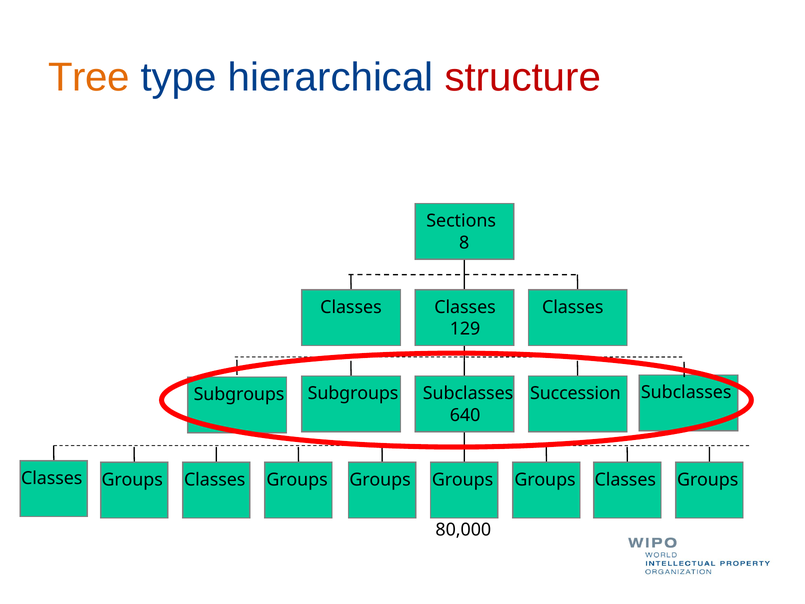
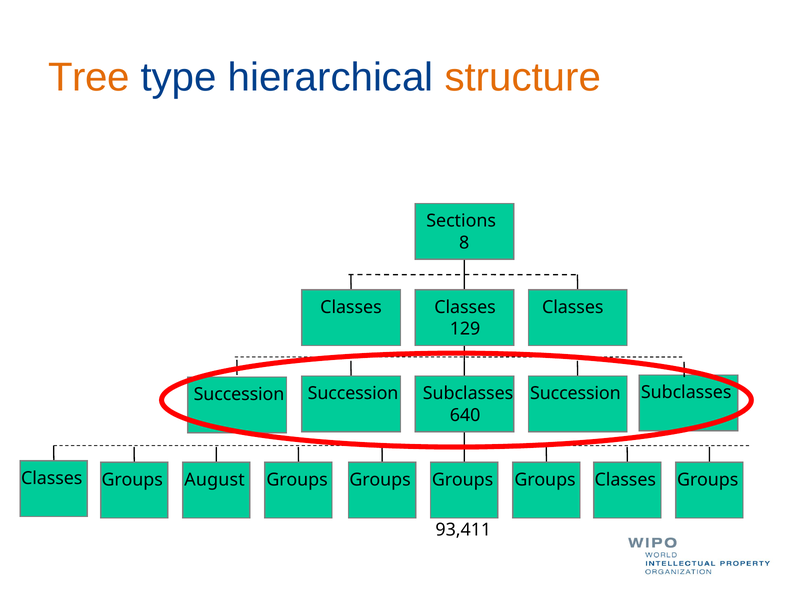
structure colour: red -> orange
Subgroups at (353, 393): Subgroups -> Succession
Subgroups at (239, 394): Subgroups -> Succession
Classes at (215, 479): Classes -> August
80,000: 80,000 -> 93,411
